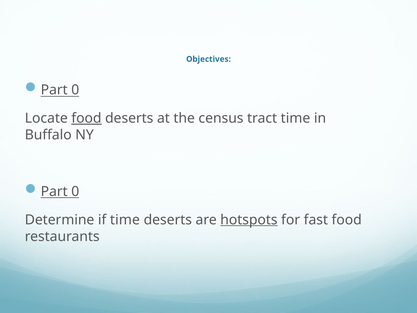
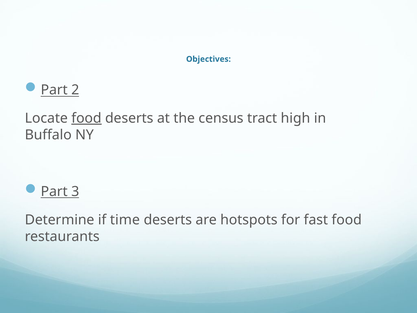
0 at (75, 90): 0 -> 2
tract time: time -> high
0 at (75, 191): 0 -> 3
hotspots underline: present -> none
